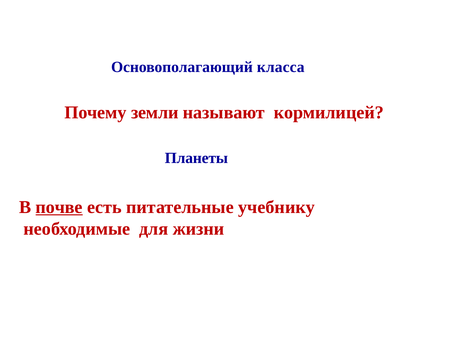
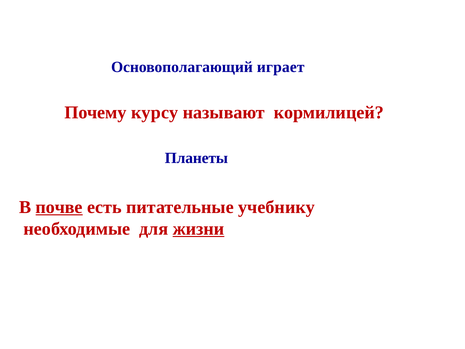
класса: класса -> играет
земли: земли -> курсу
жизни underline: none -> present
